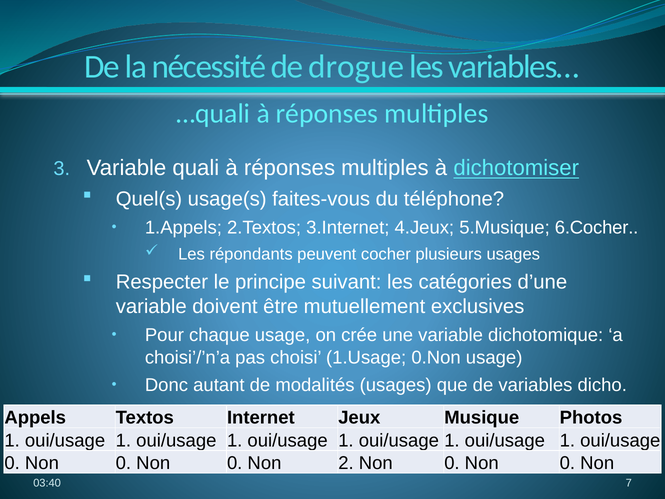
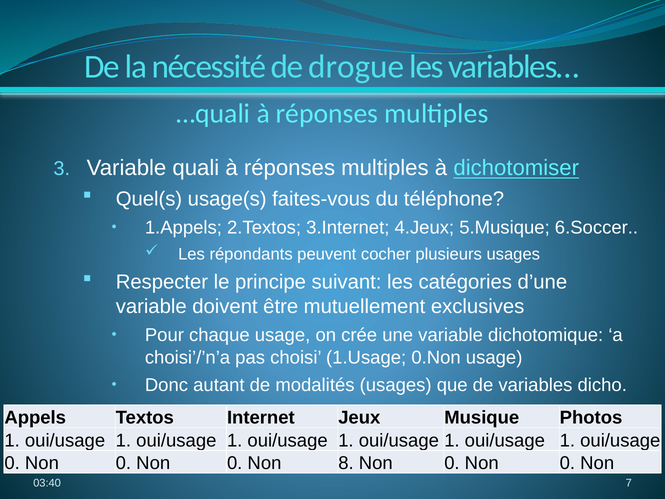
6.Cocher: 6.Cocher -> 6.Soccer
2: 2 -> 8
